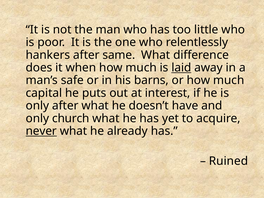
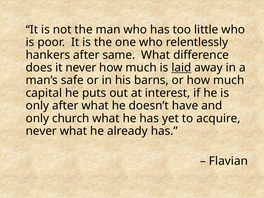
it when: when -> never
never at (41, 131) underline: present -> none
Ruined: Ruined -> Flavian
